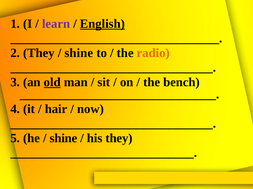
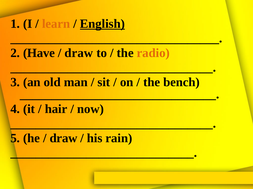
learn colour: purple -> orange
2 They: They -> Have
shine at (79, 53): shine -> draw
old underline: present -> none
shine at (64, 139): shine -> draw
his they: they -> rain
